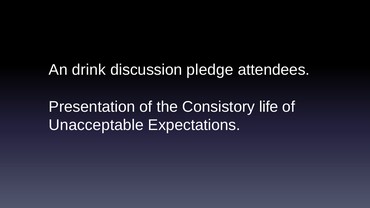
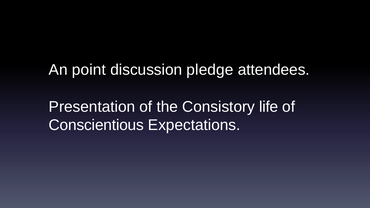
drink: drink -> point
Unacceptable: Unacceptable -> Conscientious
